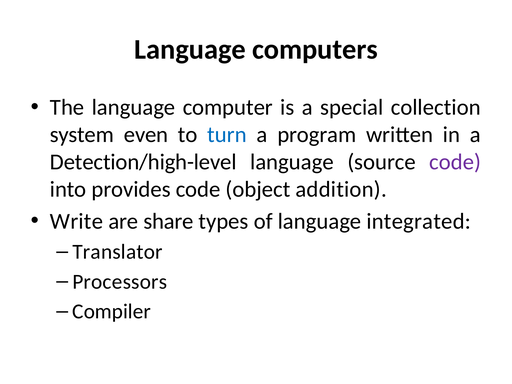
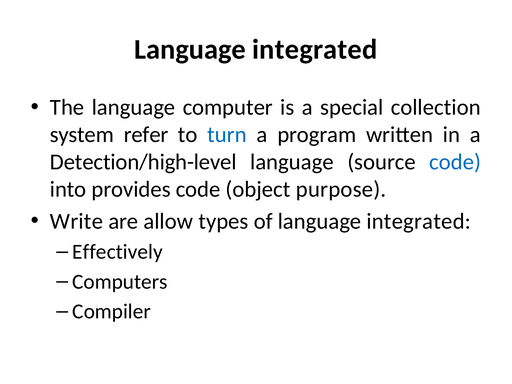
computers at (315, 49): computers -> integrated
even: even -> refer
code at (455, 162) colour: purple -> blue
addition: addition -> purpose
share: share -> allow
Translator: Translator -> Effectively
Processors: Processors -> Computers
